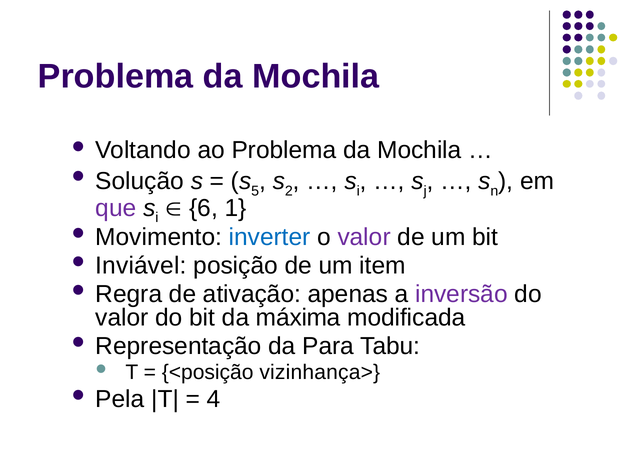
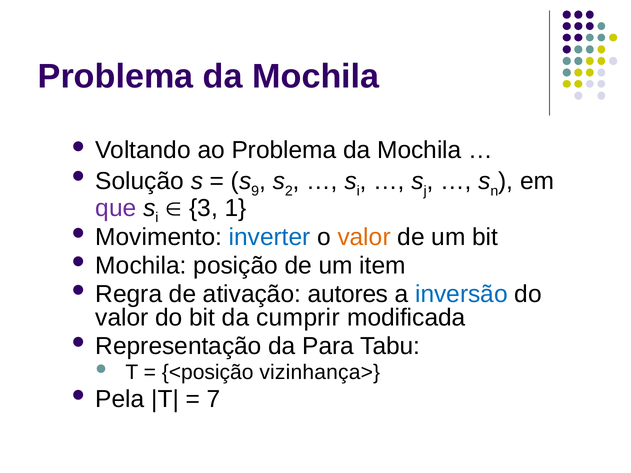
5: 5 -> 9
6: 6 -> 3
valor at (364, 237) colour: purple -> orange
Inviável at (141, 266): Inviável -> Mochila
apenas: apenas -> autores
inversão colour: purple -> blue
máxima: máxima -> cumprir
4: 4 -> 7
